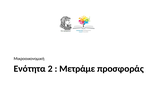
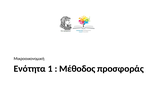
2: 2 -> 1
Μετράµε: Μετράµε -> Μέθοδος
